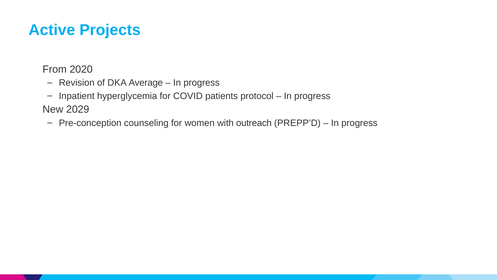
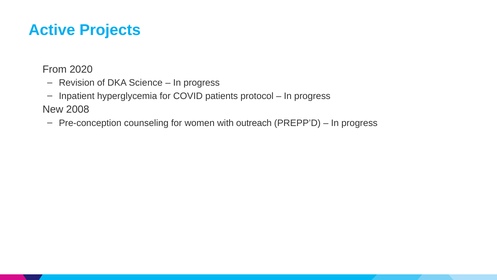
Average: Average -> Science
2029: 2029 -> 2008
